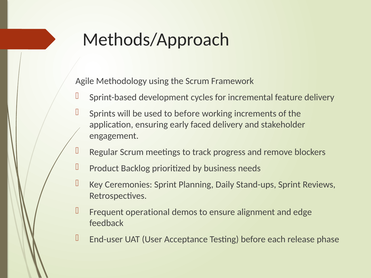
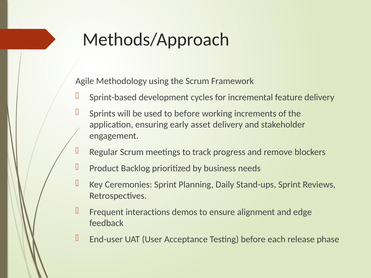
faced: faced -> asset
operational: operational -> interactions
